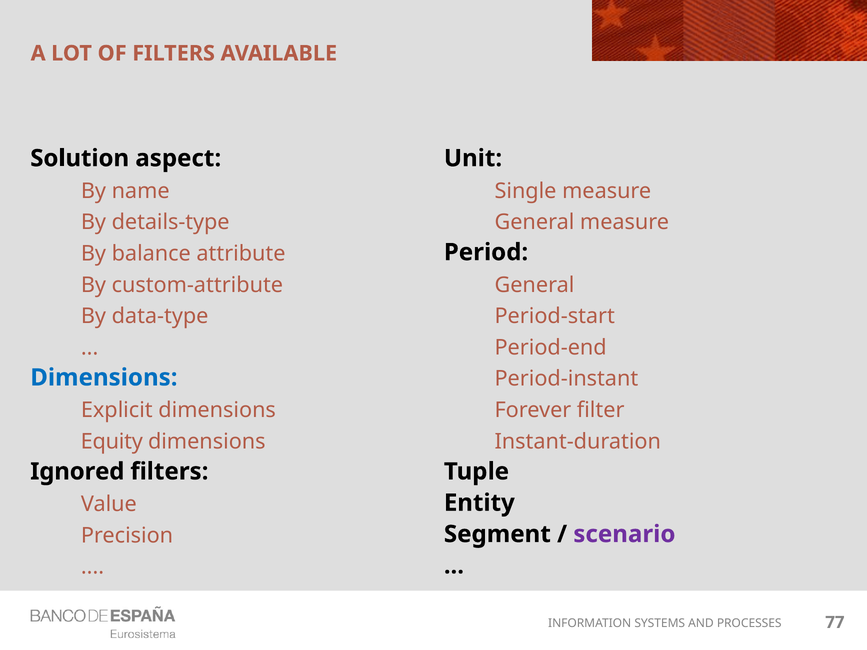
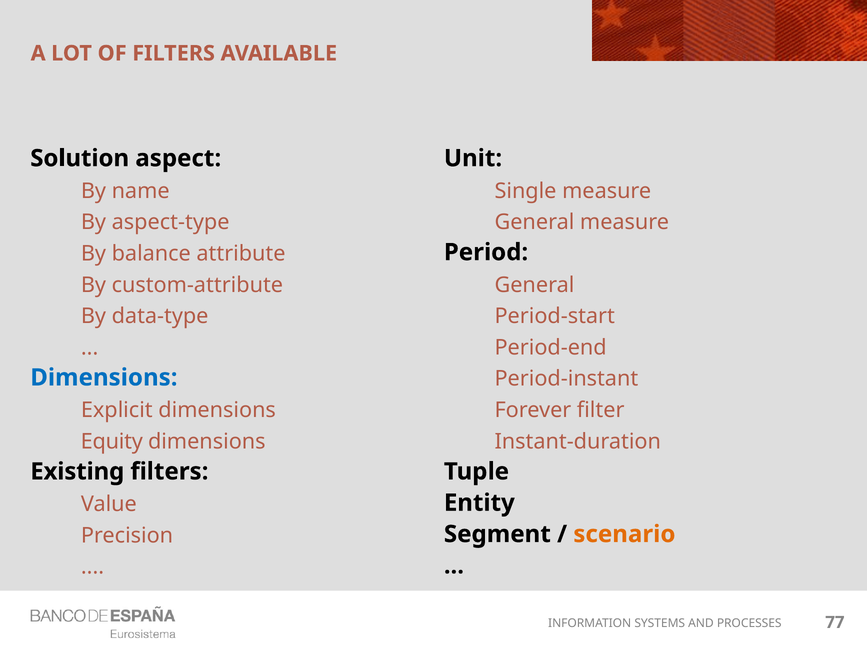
details-type: details-type -> aspect-type
Ignored: Ignored -> Existing
scenario colour: purple -> orange
